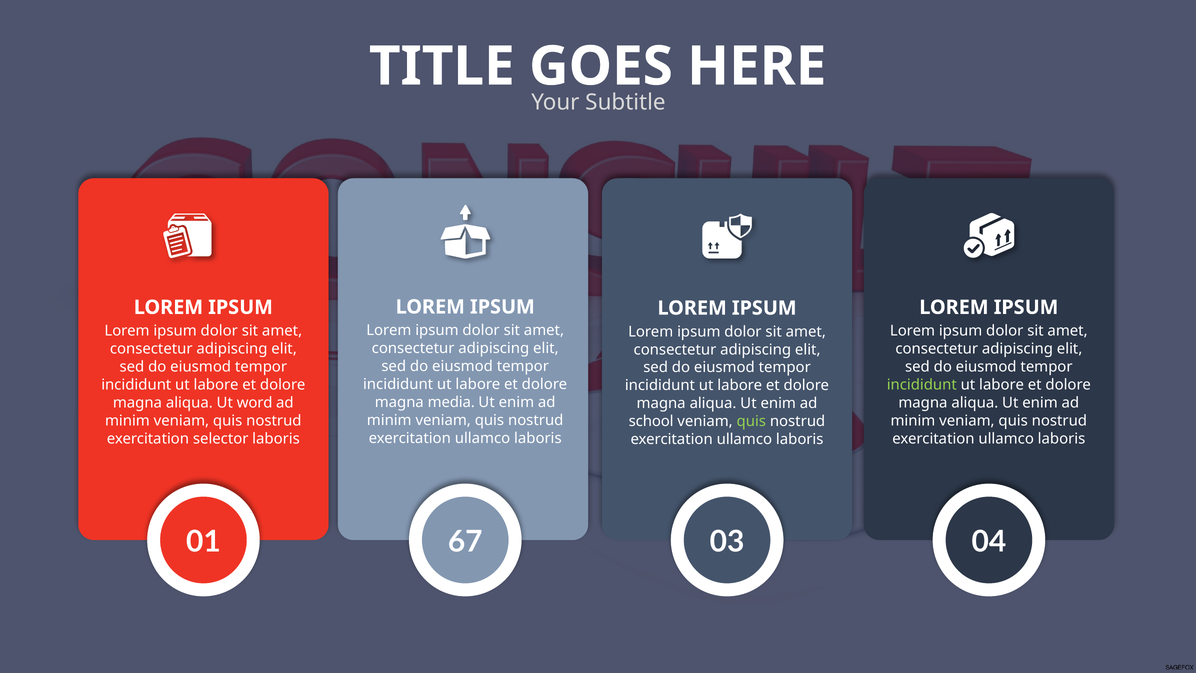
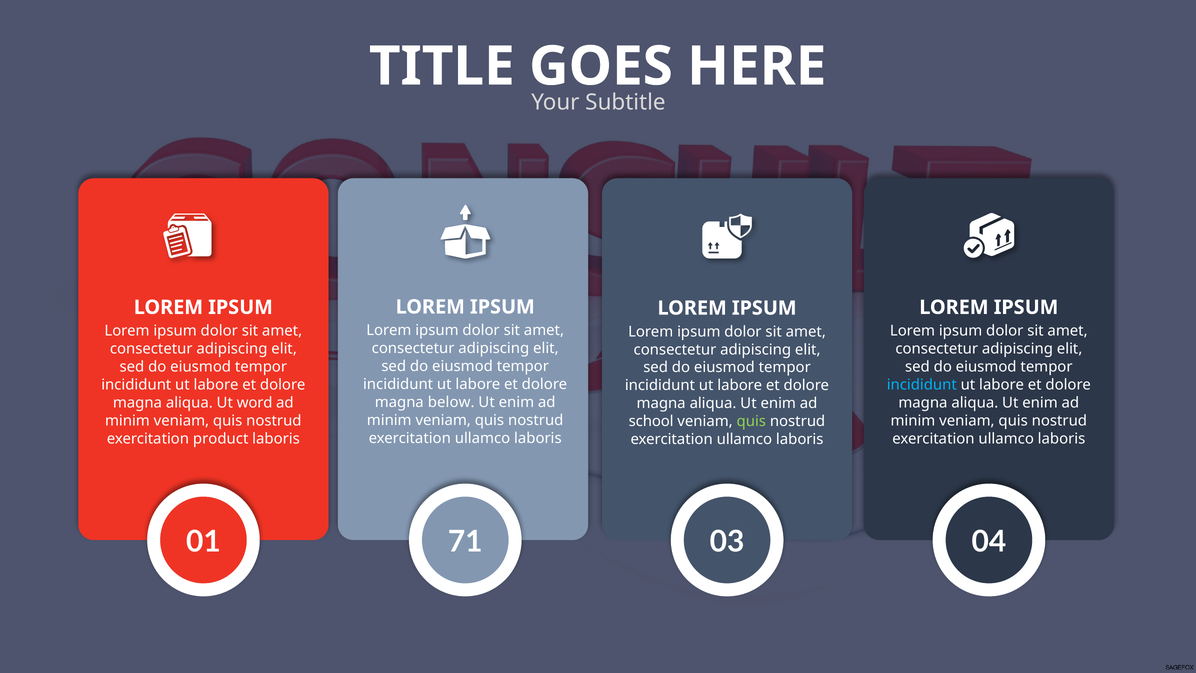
incididunt at (922, 385) colour: light green -> light blue
media: media -> below
selector: selector -> product
67: 67 -> 71
